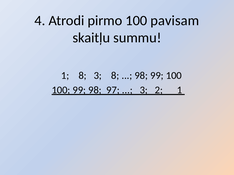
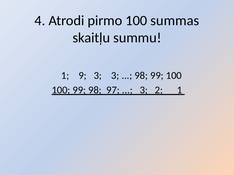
pavisam: pavisam -> summas
1 8: 8 -> 9
3 8: 8 -> 3
